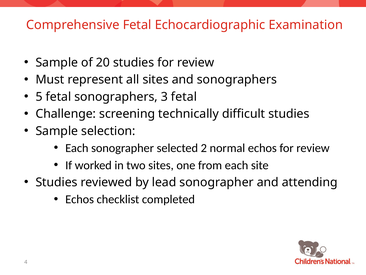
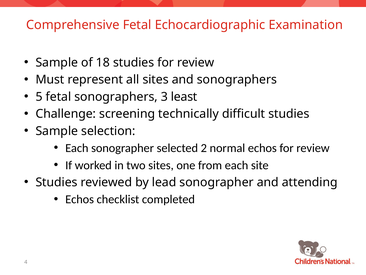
20: 20 -> 18
3 fetal: fetal -> least
